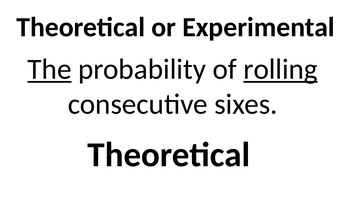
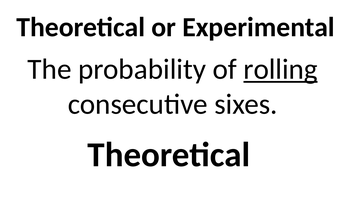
The underline: present -> none
